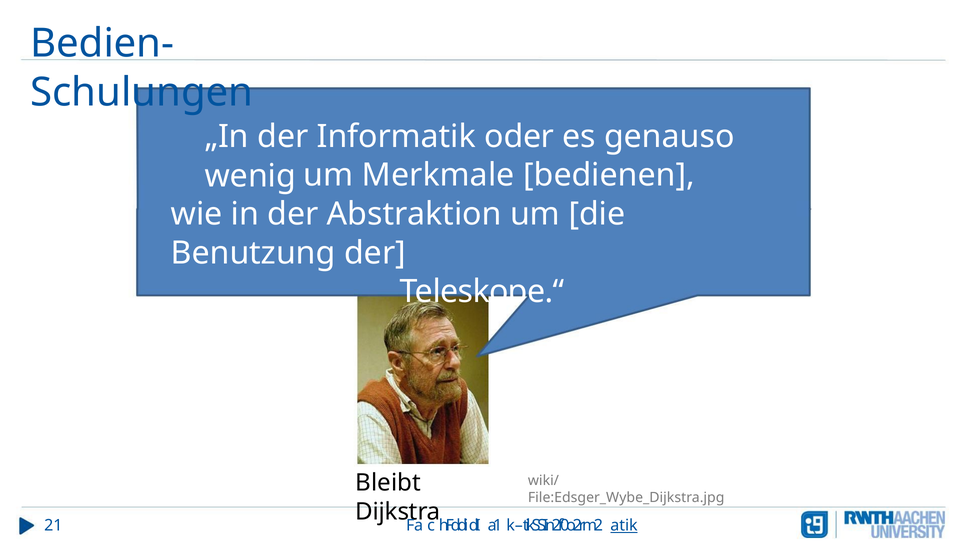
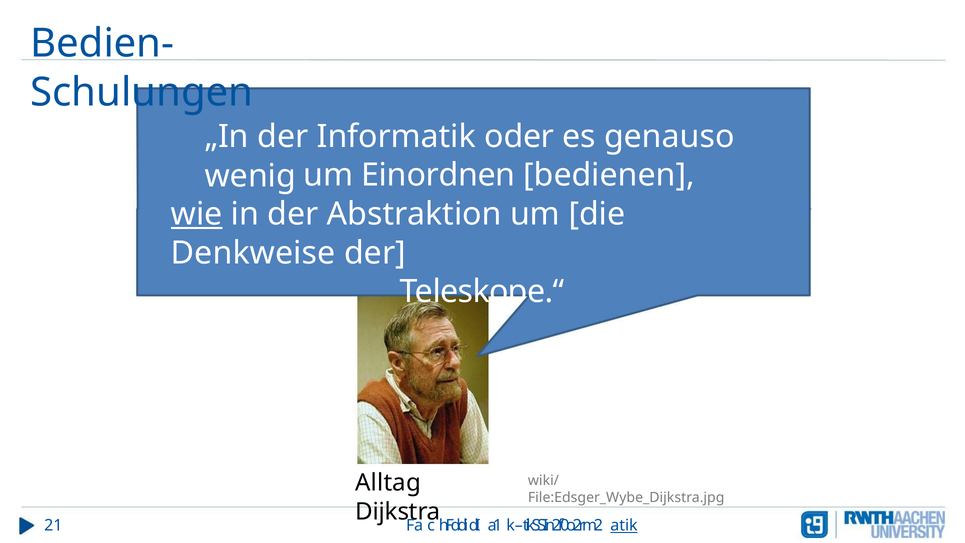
Merkmale: Merkmale -> Einordnen
wie underline: none -> present
Benutzung: Benutzung -> Denkweise
Bleibt: Bleibt -> Alltag
